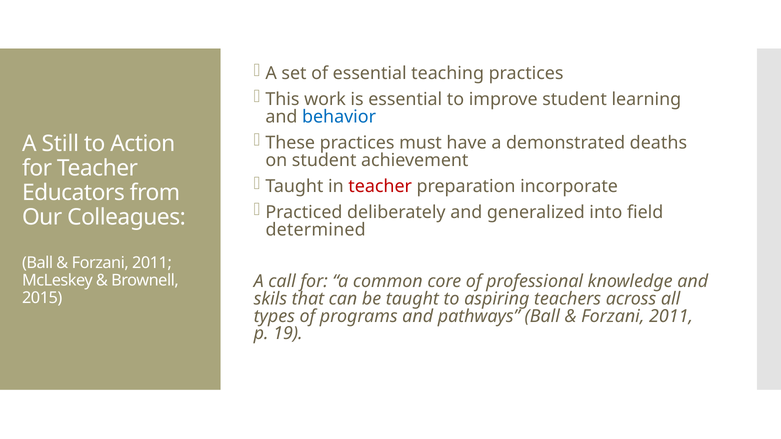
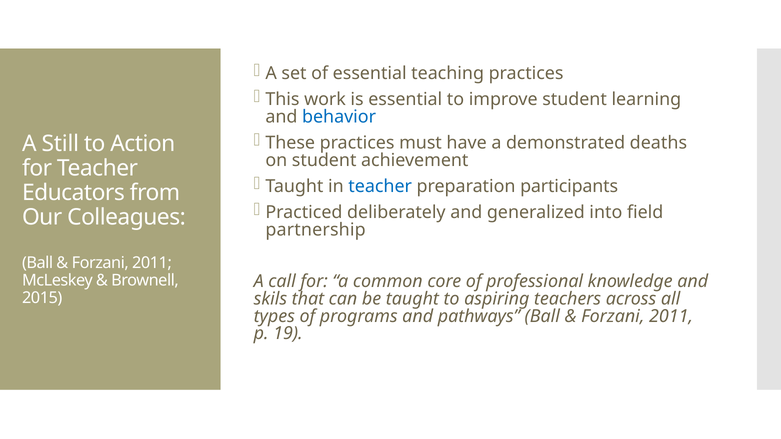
teacher at (380, 187) colour: red -> blue
incorporate: incorporate -> participants
determined: determined -> partnership
